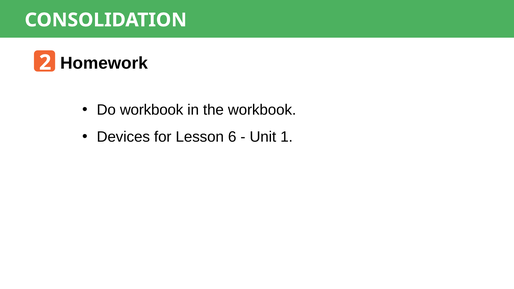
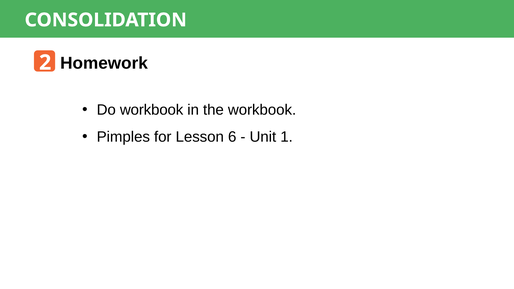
Devices: Devices -> Pimples
